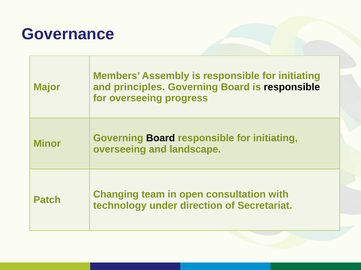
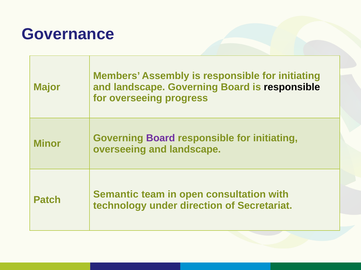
principles at (139, 87): principles -> landscape
Board at (161, 138) colour: black -> purple
Changing: Changing -> Semantic
